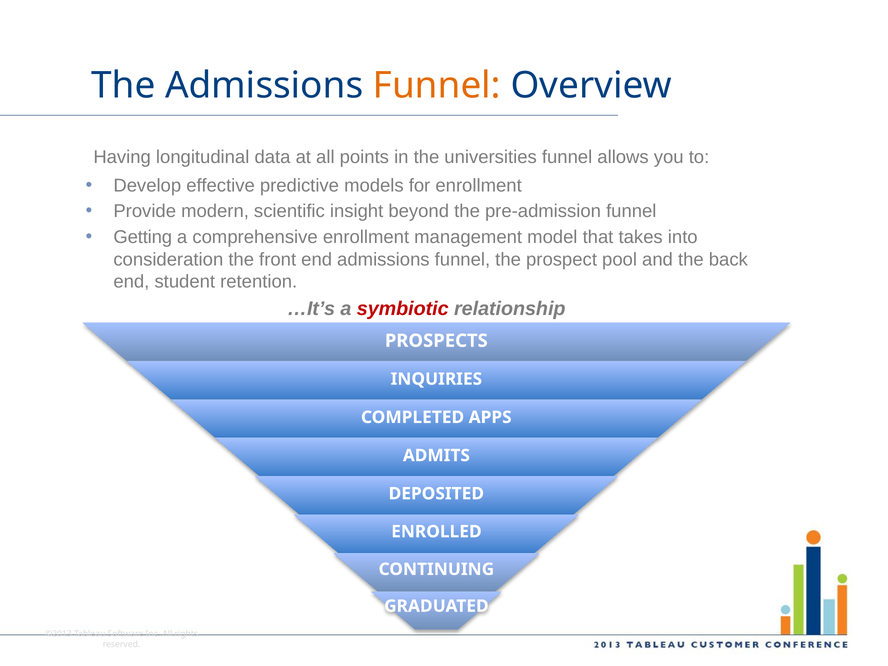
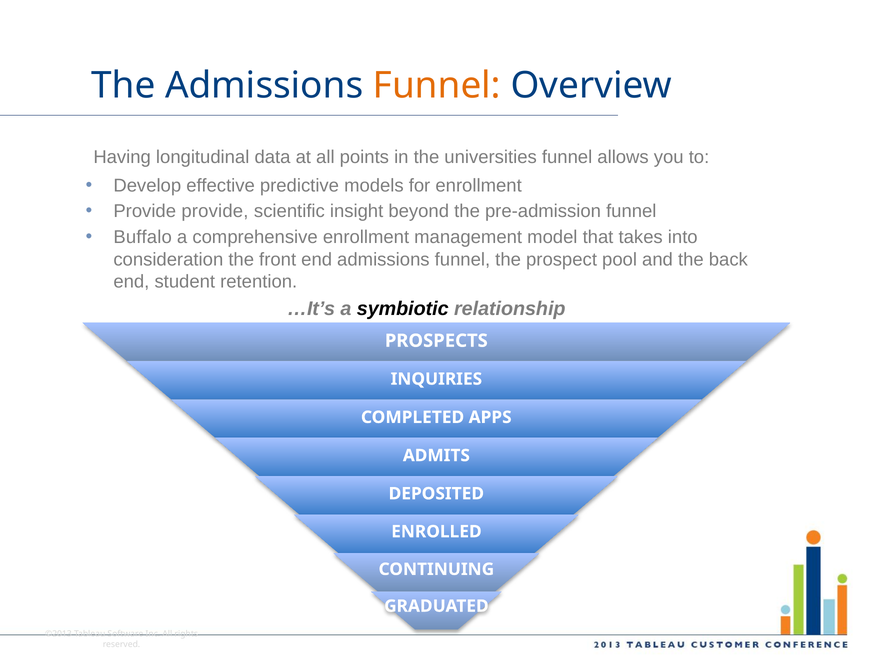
Provide modern: modern -> provide
Getting: Getting -> Buffalo
symbiotic colour: red -> black
